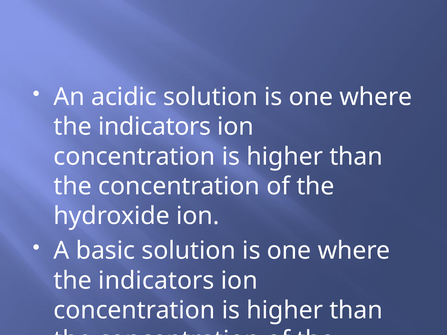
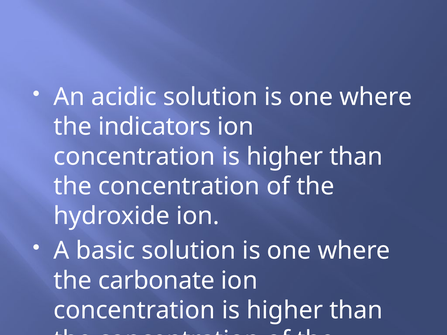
indicators at (156, 281): indicators -> carbonate
